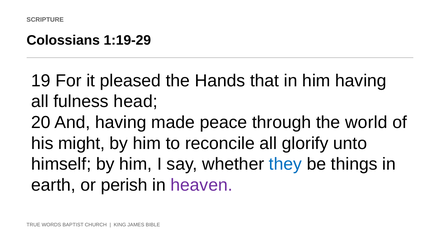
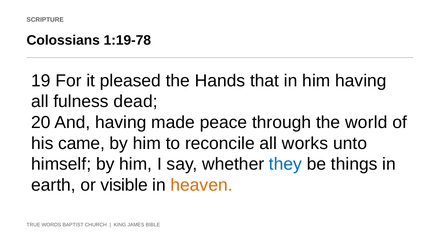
1:19-29: 1:19-29 -> 1:19-78
head: head -> dead
might: might -> came
glorify: glorify -> works
perish: perish -> visible
heaven colour: purple -> orange
